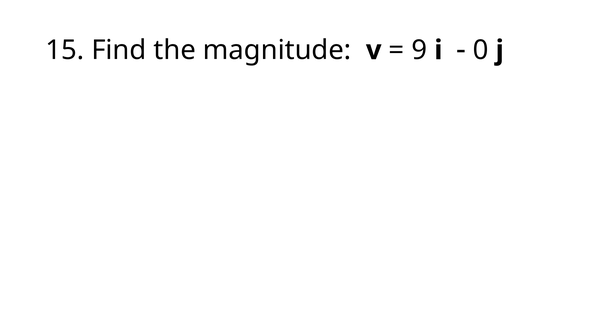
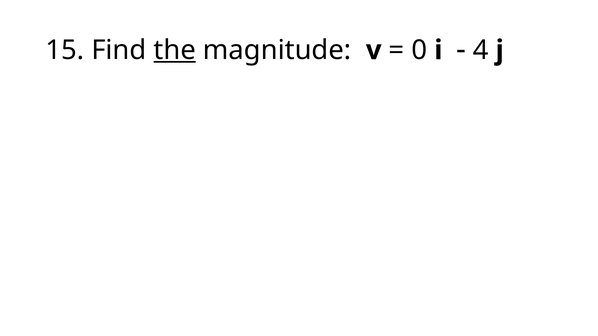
the underline: none -> present
9: 9 -> 0
0: 0 -> 4
